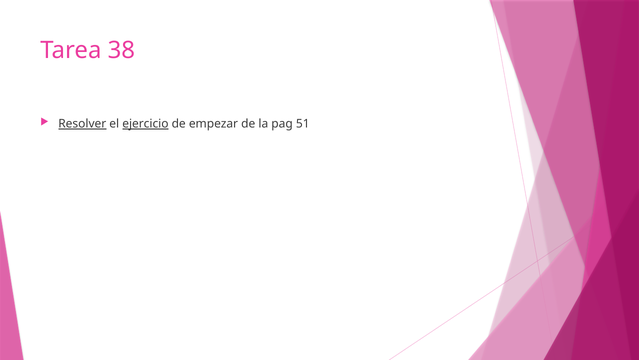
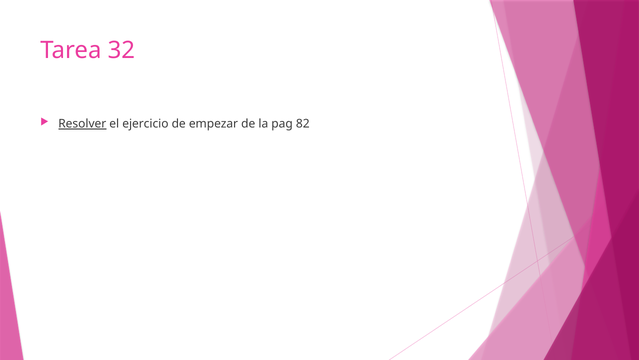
38: 38 -> 32
ejercicio underline: present -> none
51: 51 -> 82
